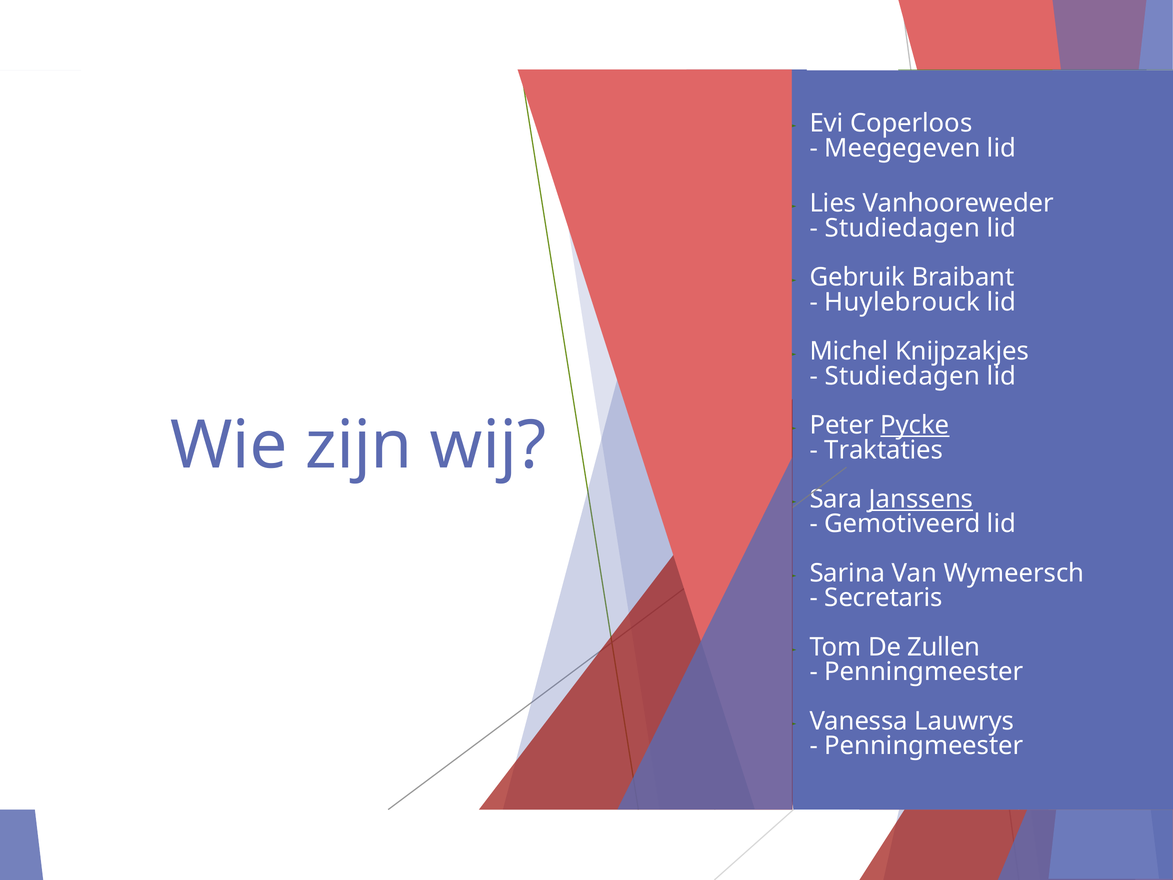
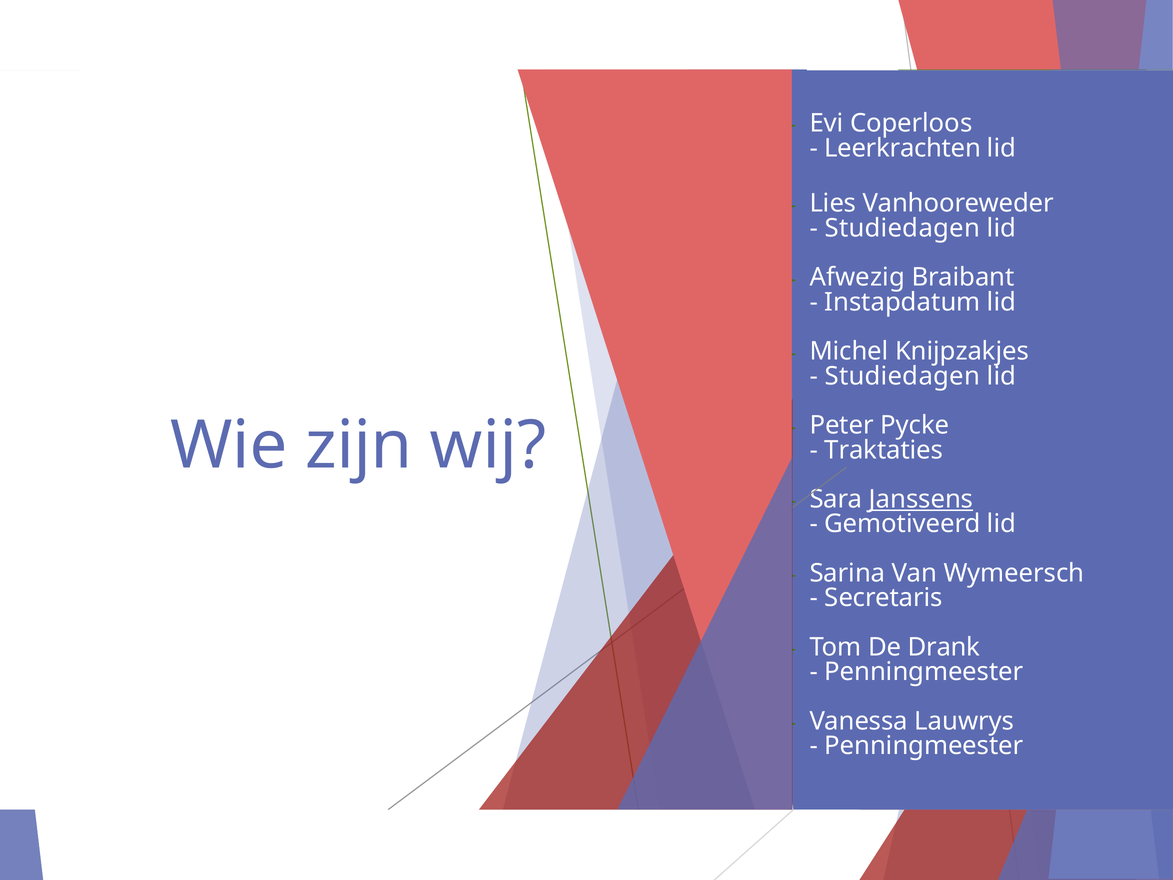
Meegegeven: Meegegeven -> Leerkrachten
Gebruik: Gebruik -> Afwezig
Huylebrouck: Huylebrouck -> Instapdatum
Pycke underline: present -> none
Zullen: Zullen -> Drank
